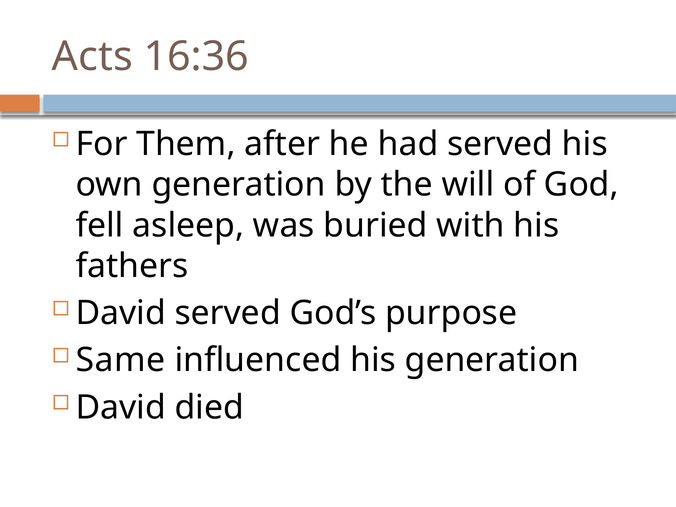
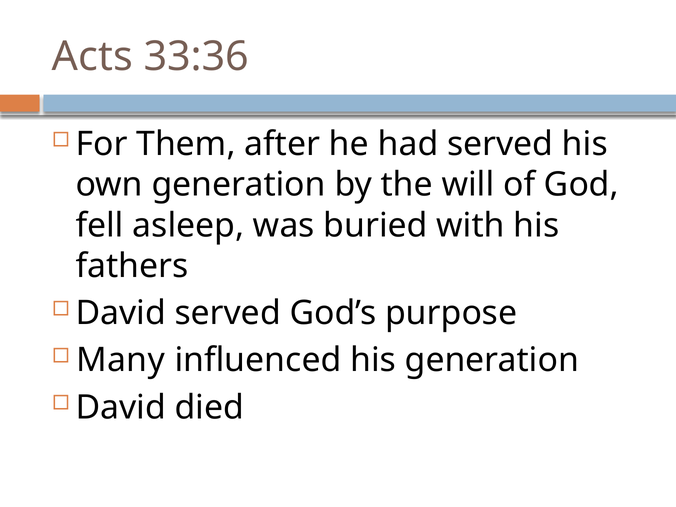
16:36: 16:36 -> 33:36
Same: Same -> Many
